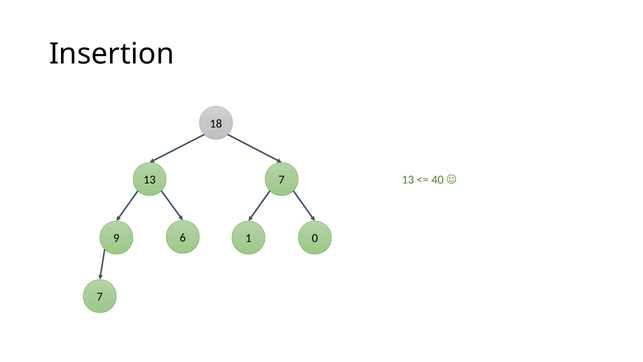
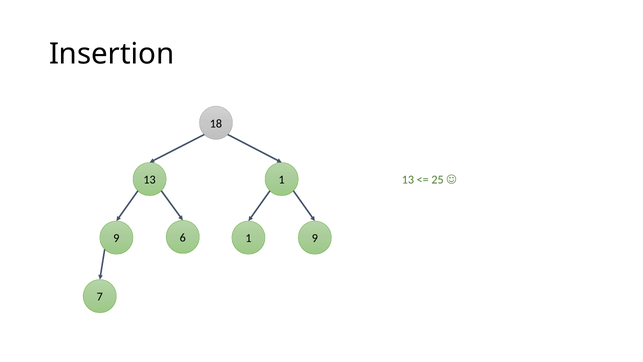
40: 40 -> 25
13 7: 7 -> 1
6 0: 0 -> 9
